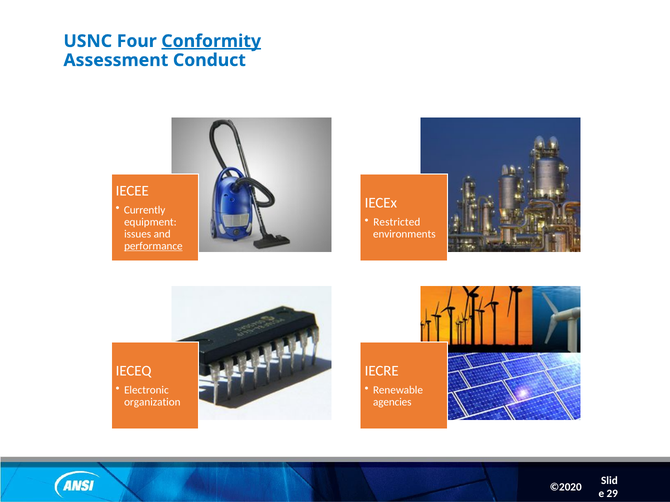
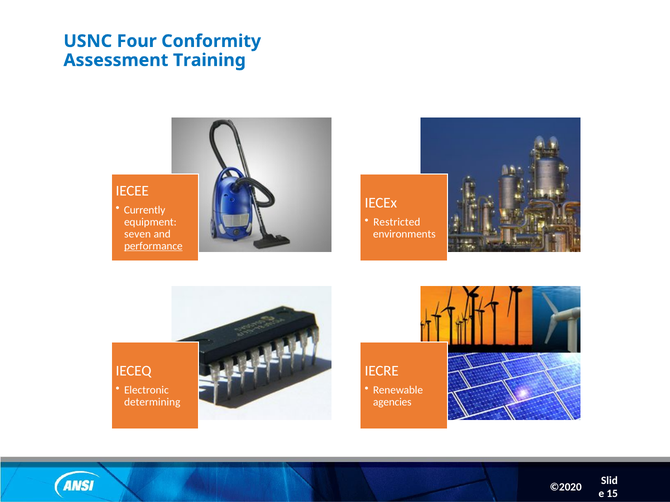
Conformity underline: present -> none
Conduct: Conduct -> Training
issues: issues -> seven
organization: organization -> determining
29: 29 -> 15
